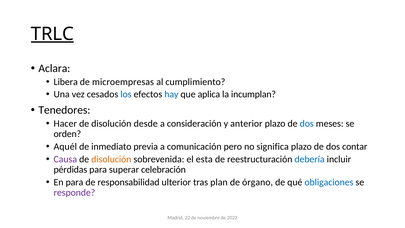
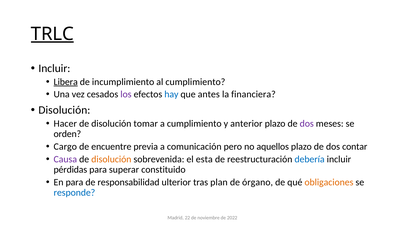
Aclara at (54, 68): Aclara -> Incluir
Libera underline: none -> present
microempresas: microempresas -> incumplimiento
los colour: blue -> purple
aplica: aplica -> antes
incumplan: incumplan -> financiera
Tenedores at (64, 110): Tenedores -> Disolución
desde: desde -> tomar
a consideración: consideración -> cumplimiento
dos at (307, 123) colour: blue -> purple
Aquél: Aquél -> Cargo
inmediato: inmediato -> encuentre
significa: significa -> aquellos
celebración: celebración -> constituido
obligaciones colour: blue -> orange
responde colour: purple -> blue
